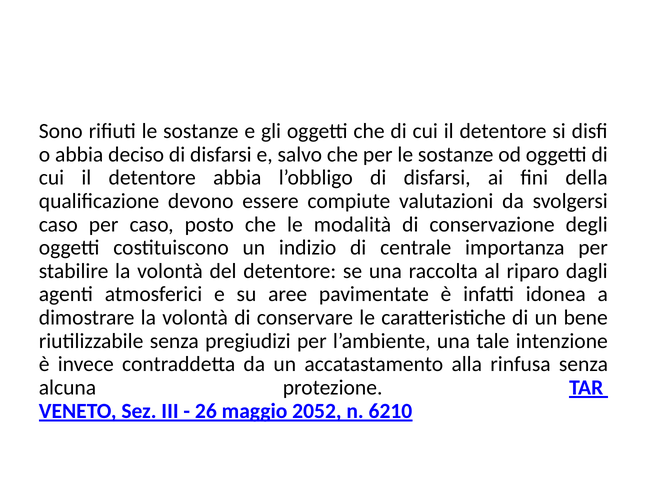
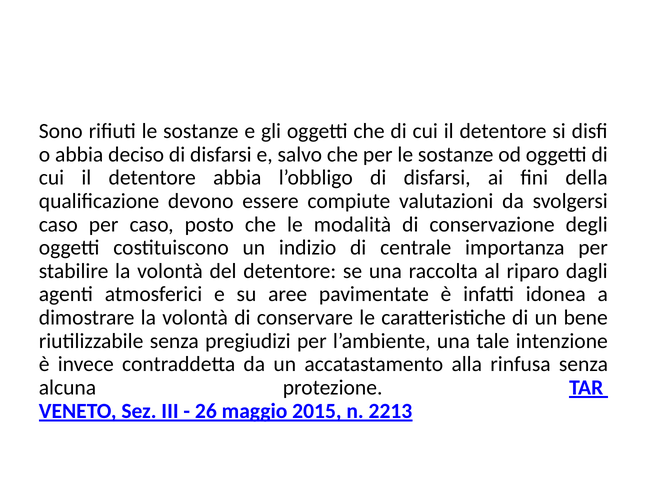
2052: 2052 -> 2015
6210: 6210 -> 2213
